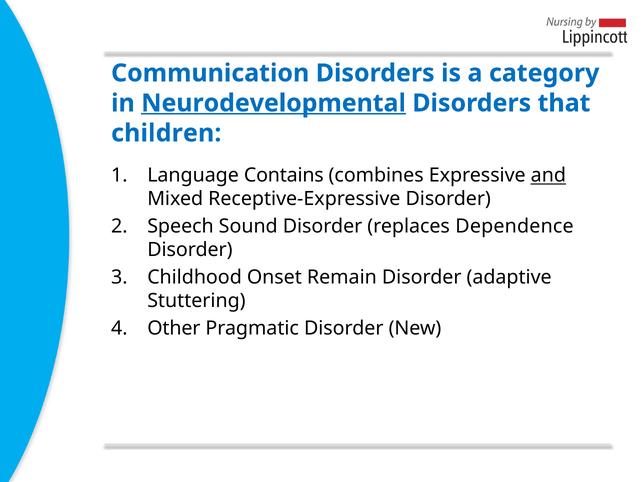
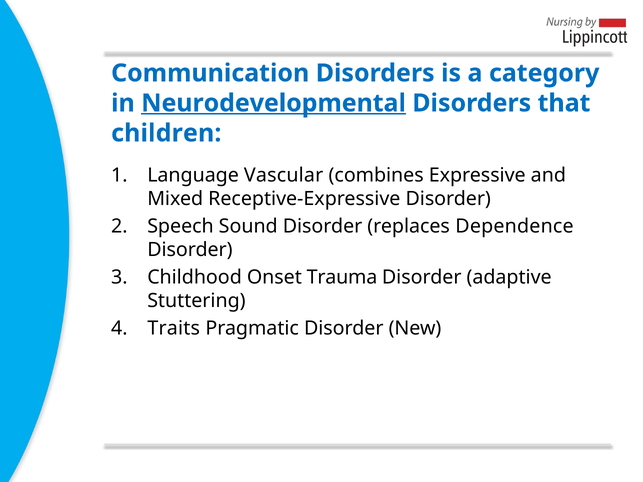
Contains: Contains -> Vascular
and underline: present -> none
Remain: Remain -> Trauma
Other: Other -> Traits
